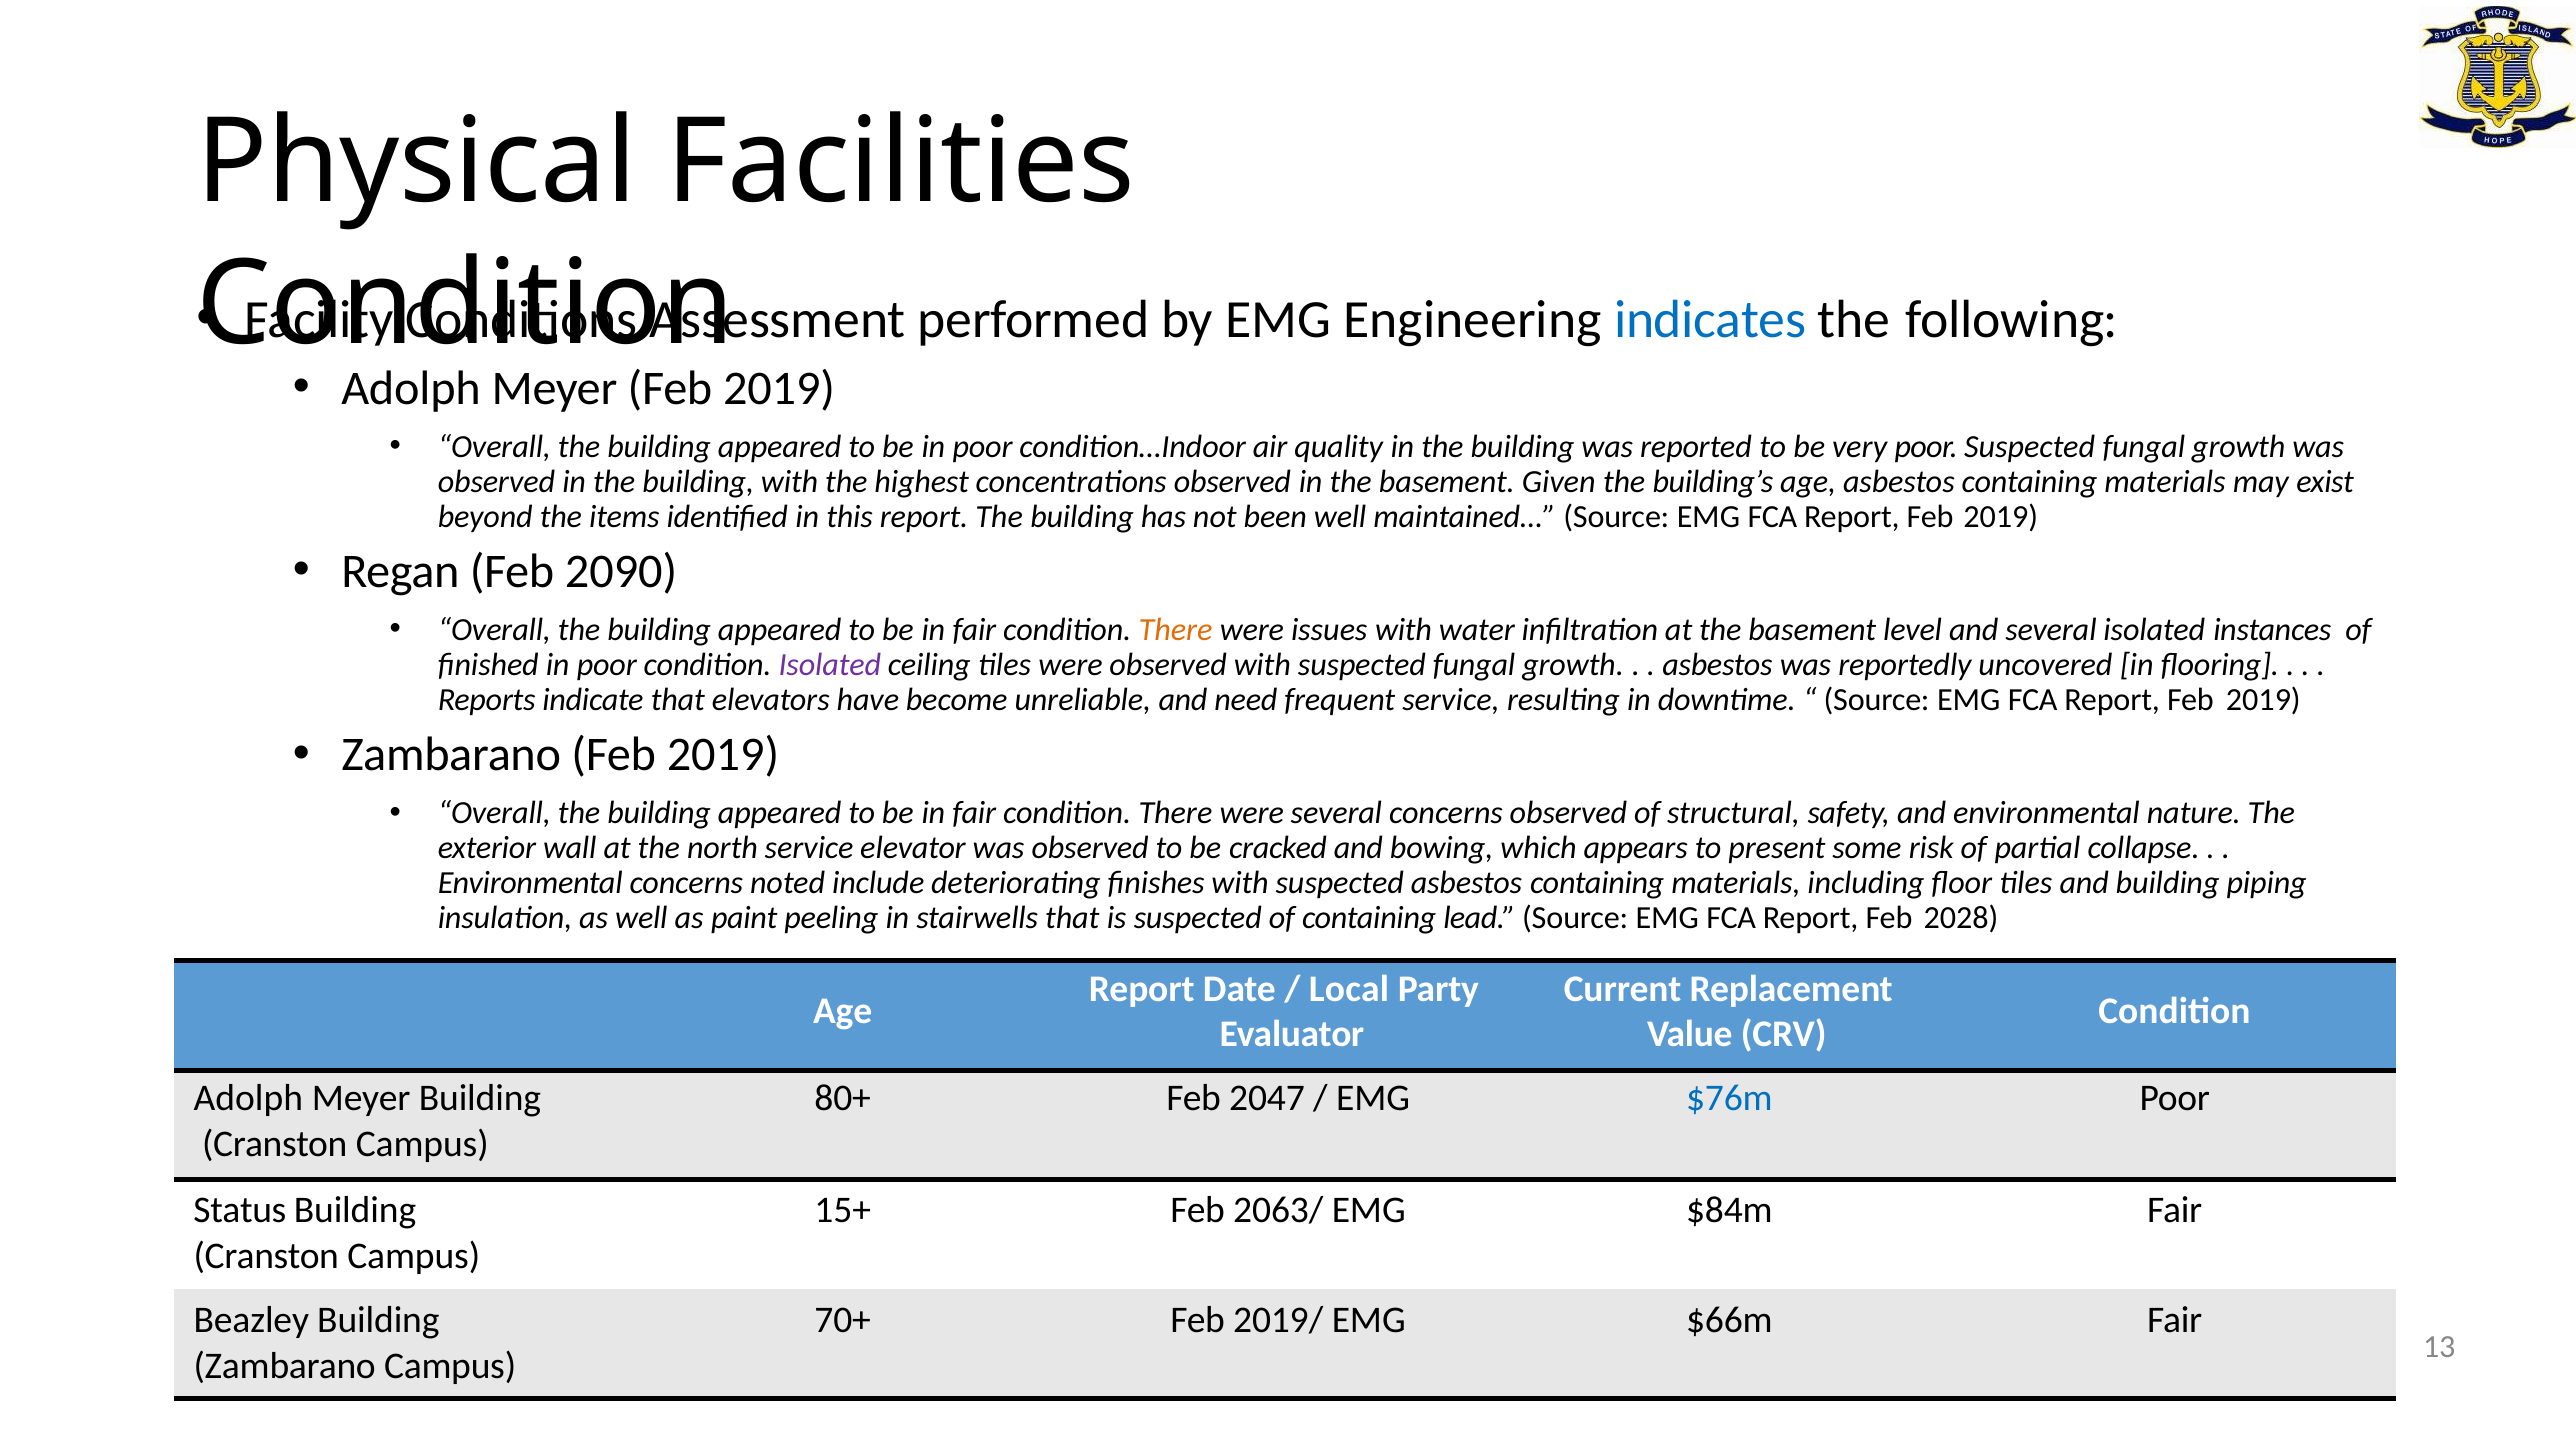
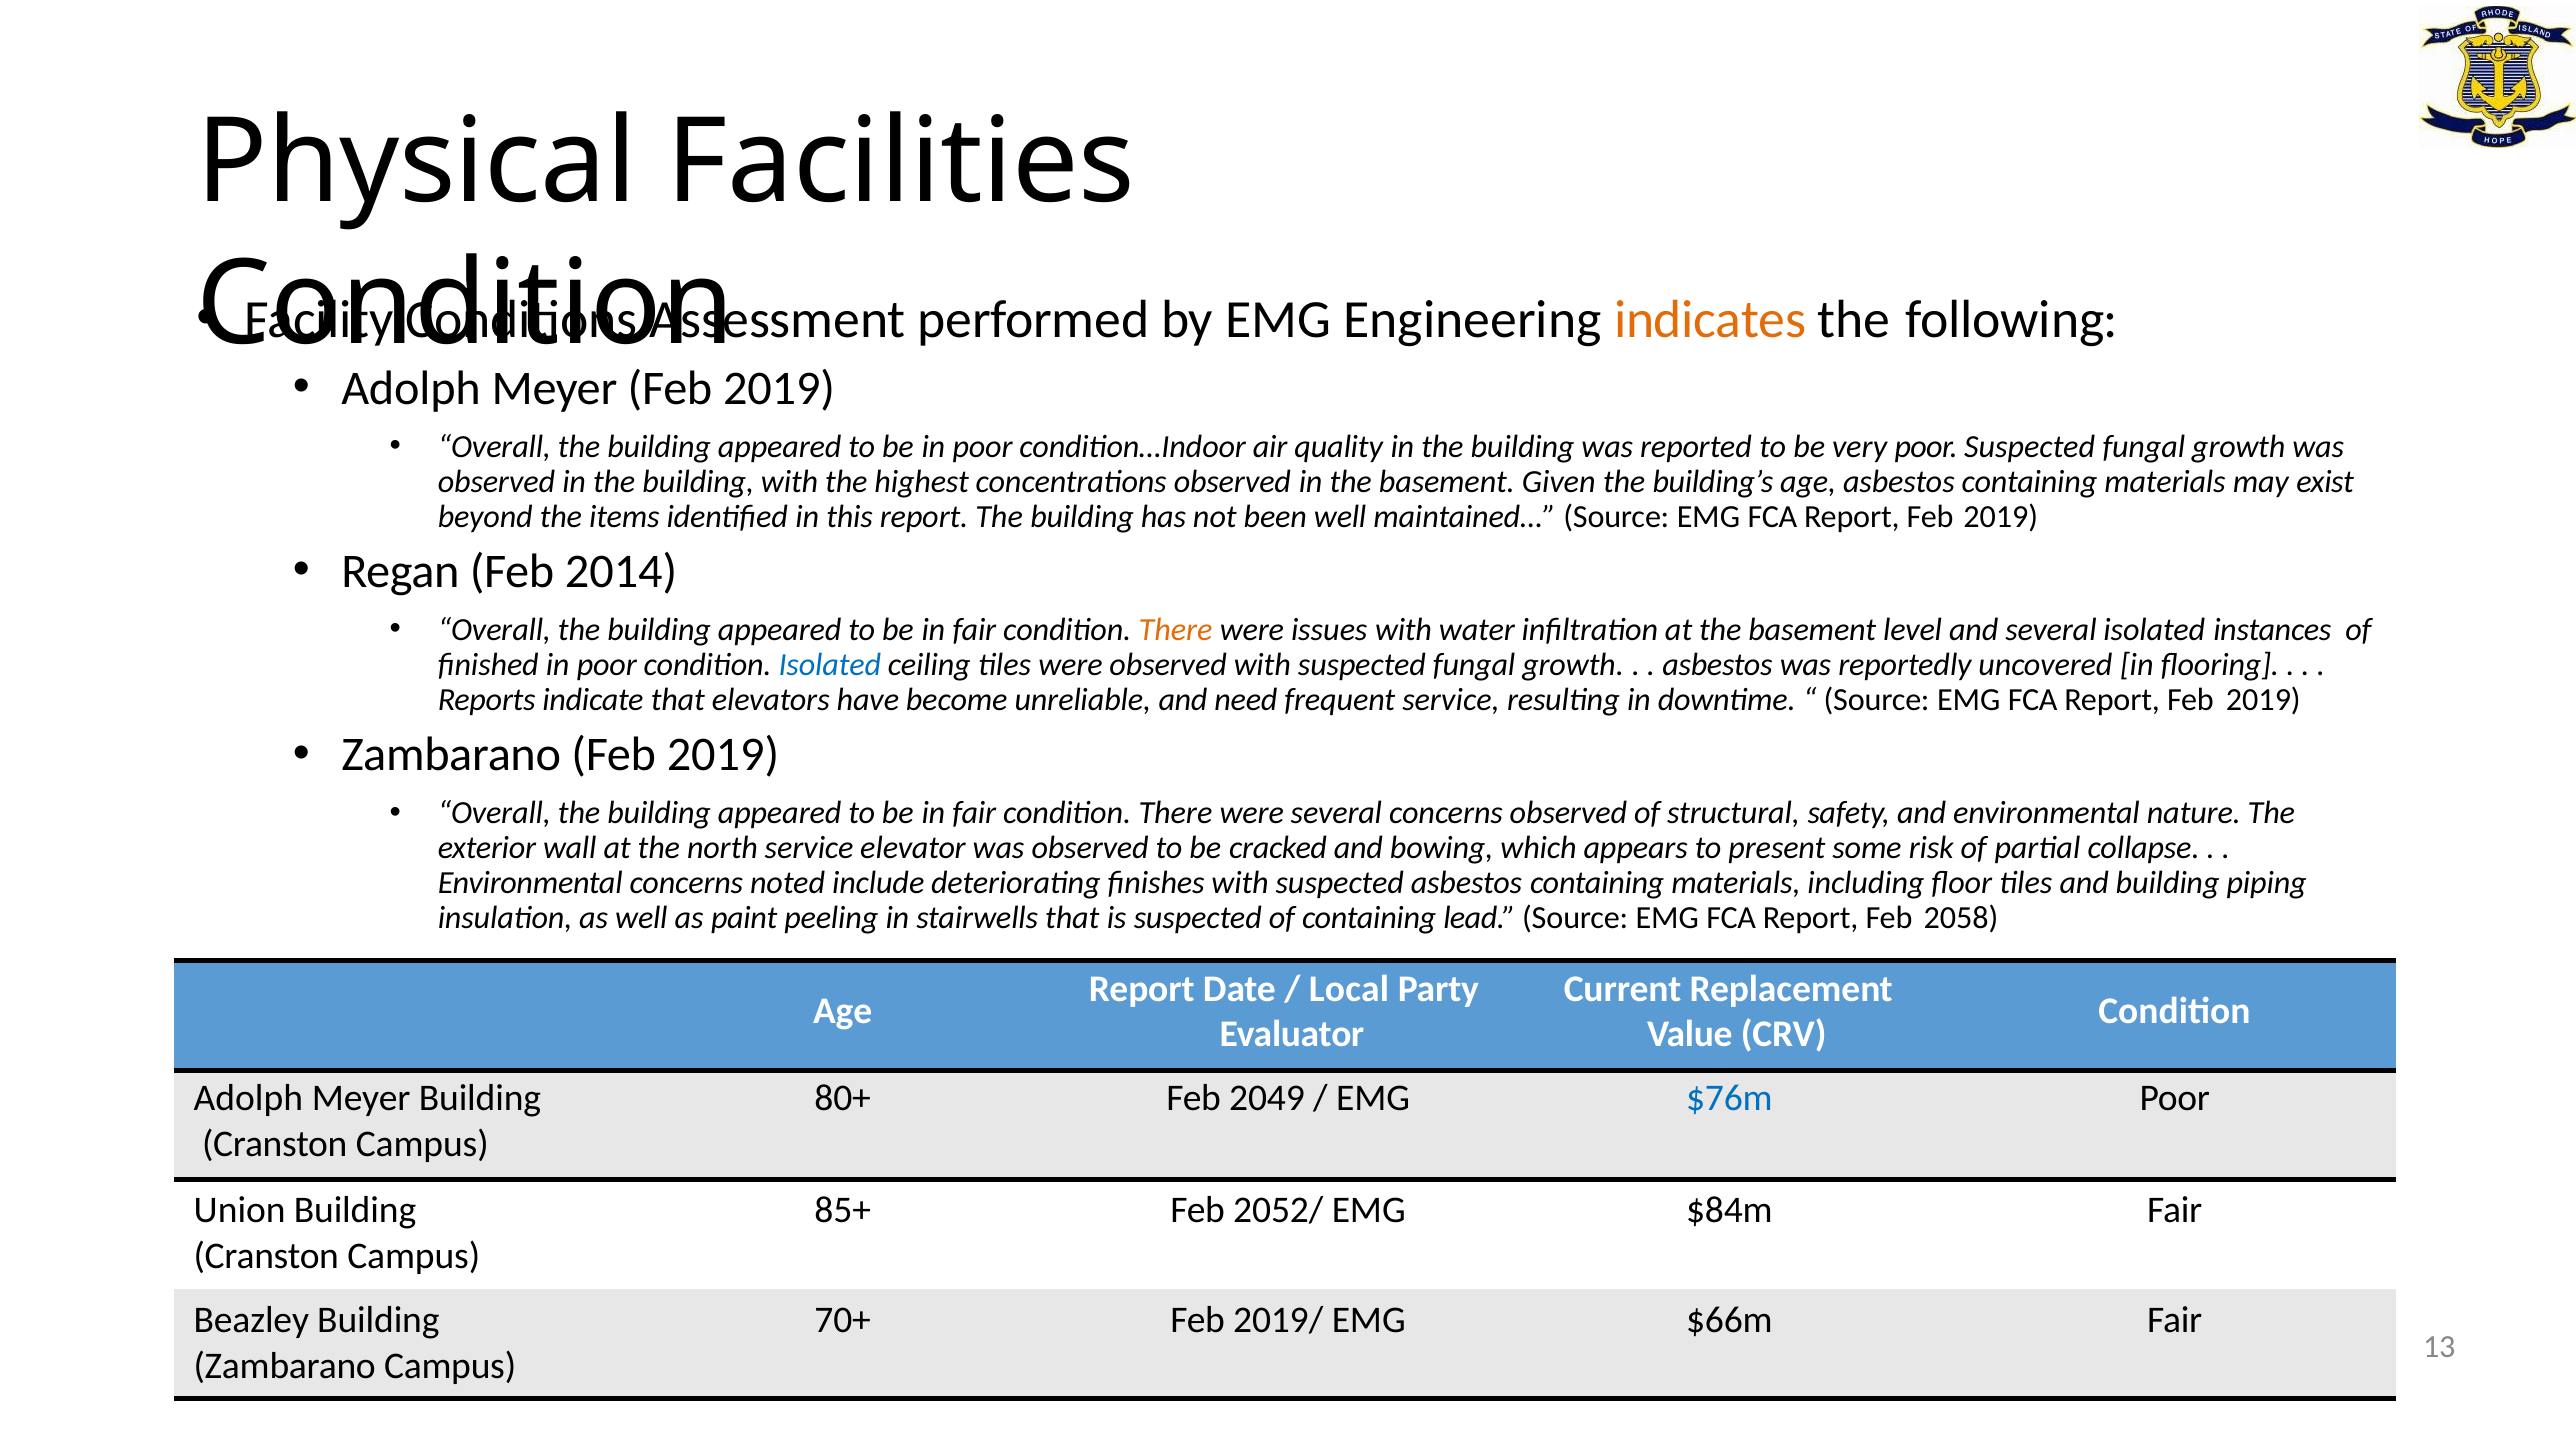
indicates colour: blue -> orange
2090: 2090 -> 2014
Isolated at (830, 665) colour: purple -> blue
2028: 2028 -> 2058
2047: 2047 -> 2049
Status: Status -> Union
15+: 15+ -> 85+
2063/: 2063/ -> 2052/
